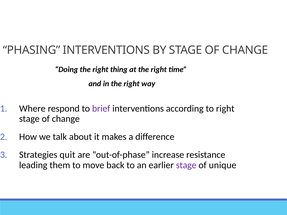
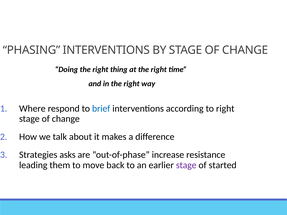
brief colour: purple -> blue
quit: quit -> asks
unique: unique -> started
